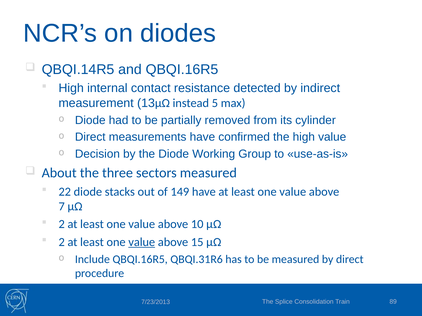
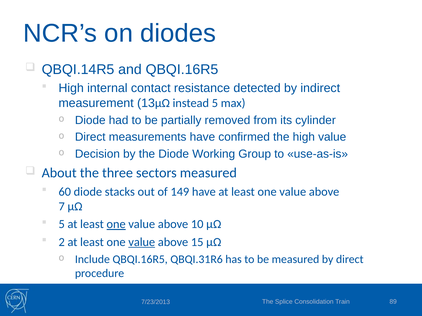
22: 22 -> 60
2 at (62, 225): 2 -> 5
one at (116, 225) underline: none -> present
